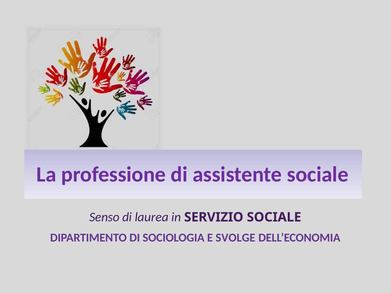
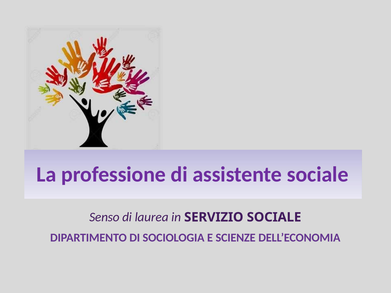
SVOLGE: SVOLGE -> SCIENZE
